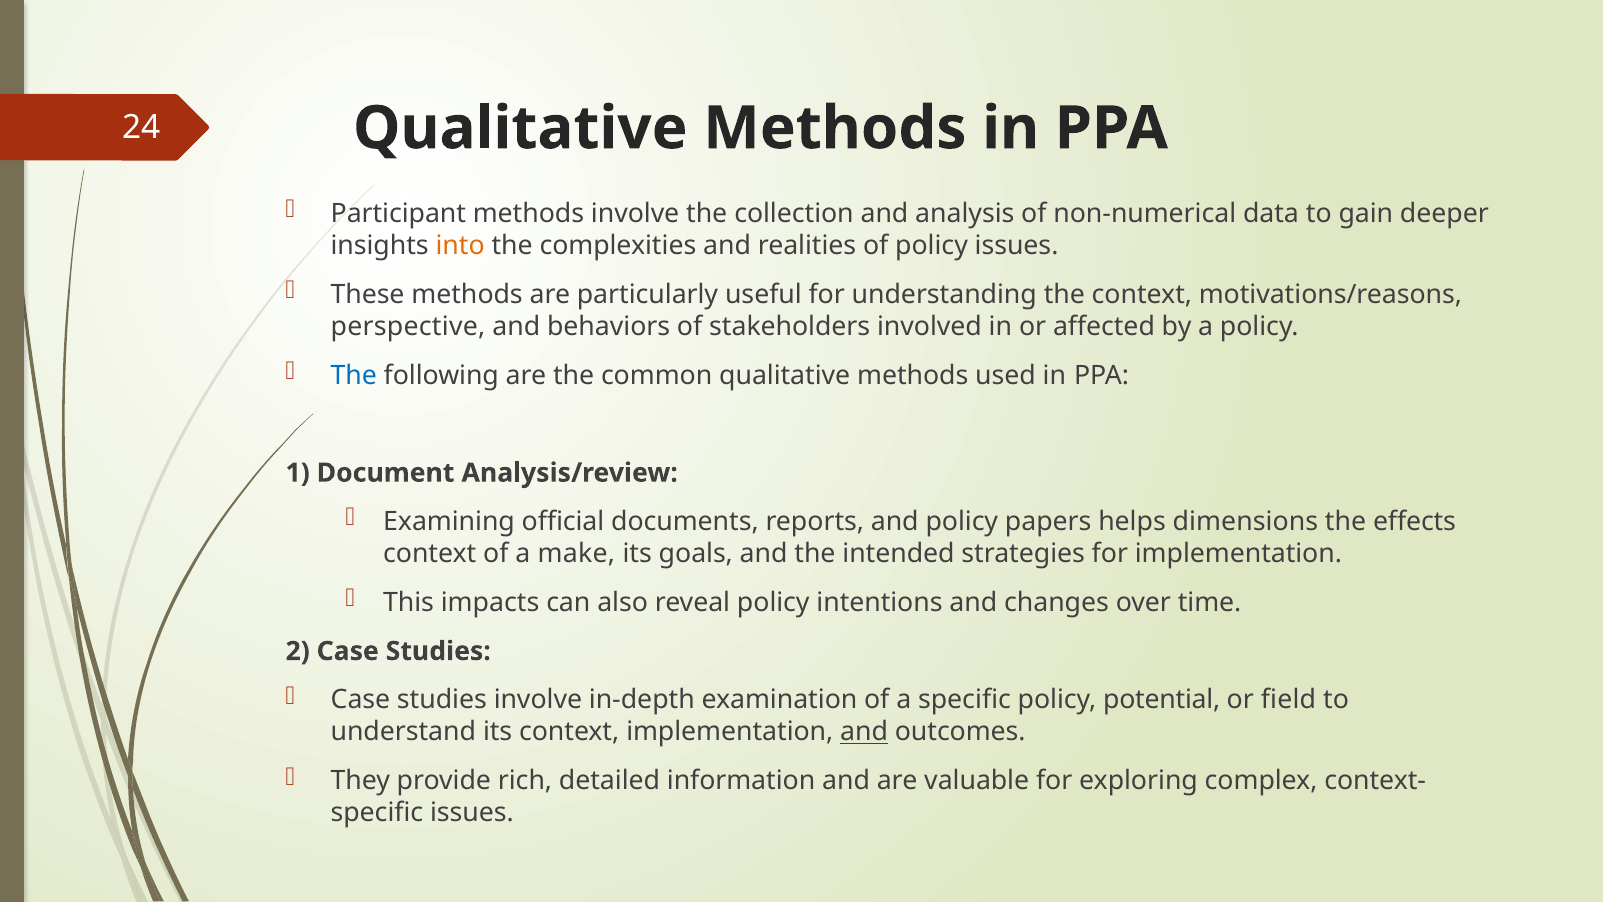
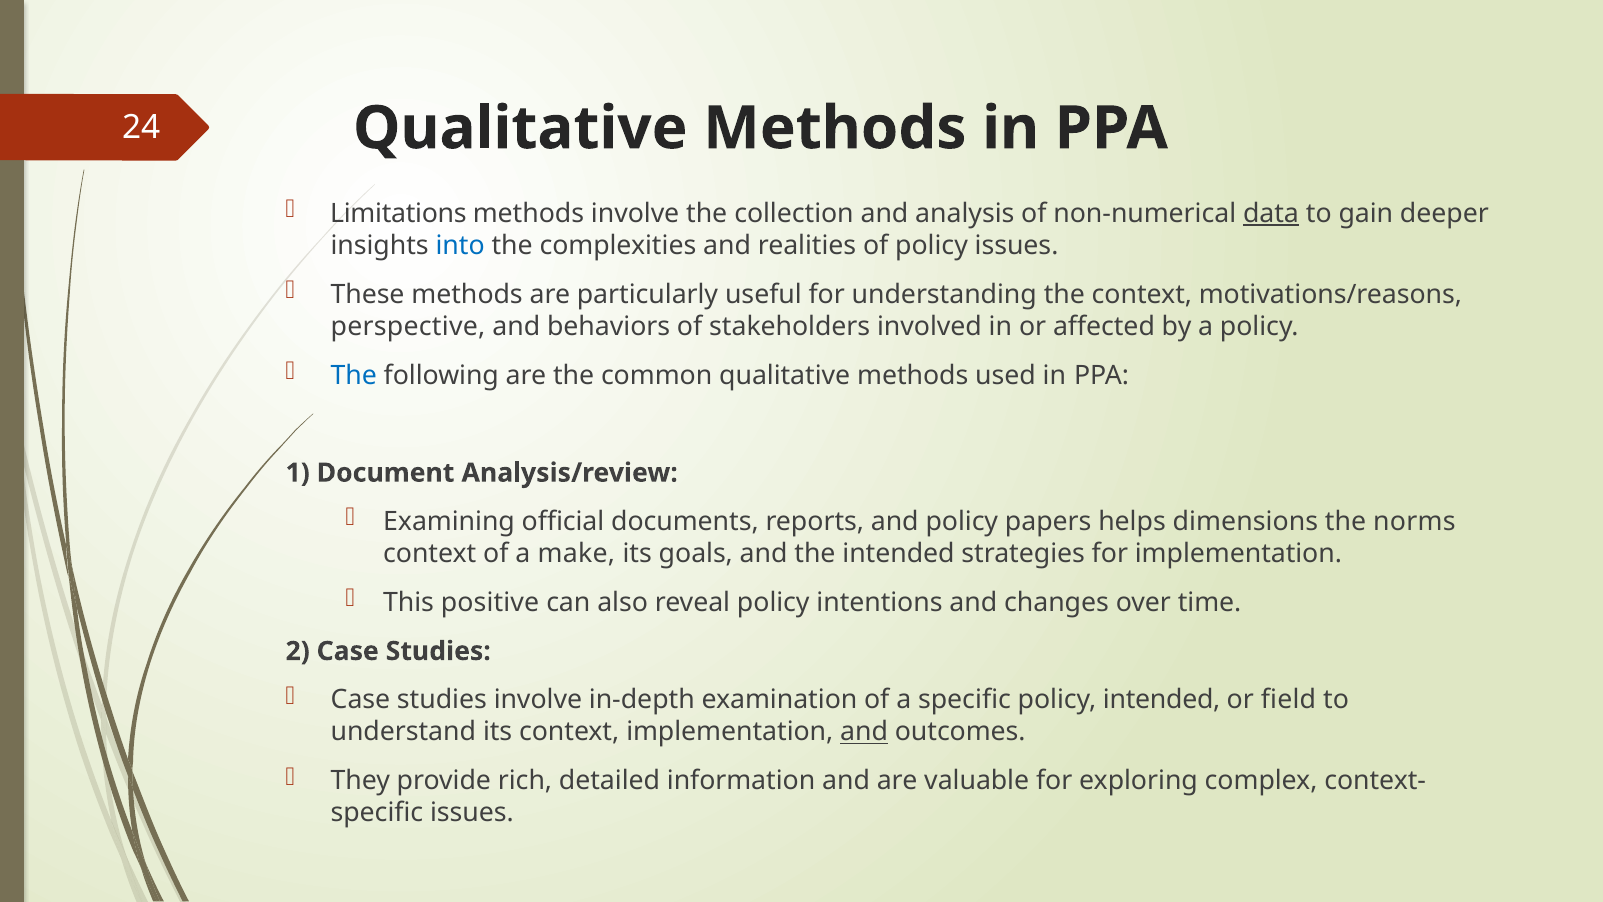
Participant: Participant -> Limitations
data underline: none -> present
into colour: orange -> blue
effects: effects -> norms
impacts: impacts -> positive
policy potential: potential -> intended
